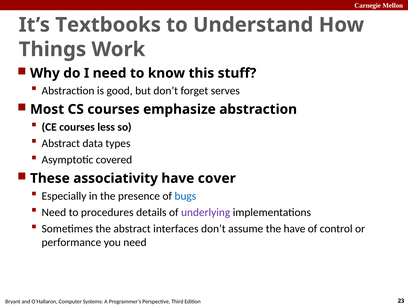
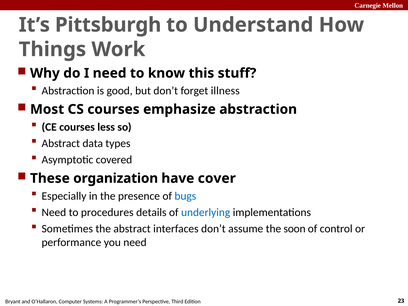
Textbooks: Textbooks -> Pittsburgh
serves: serves -> illness
associativity: associativity -> organization
underlying colour: purple -> blue
the have: have -> soon
